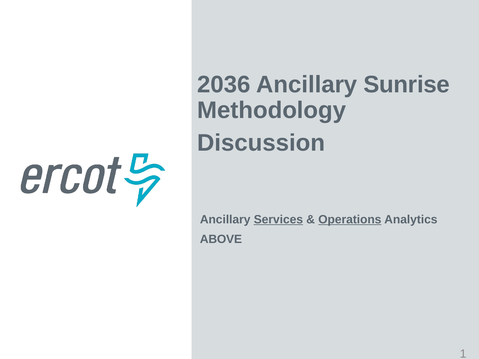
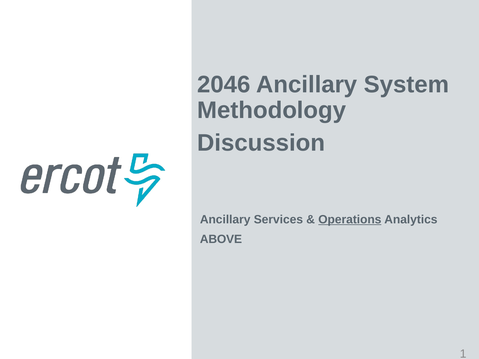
2036: 2036 -> 2046
Sunrise: Sunrise -> System
Services underline: present -> none
